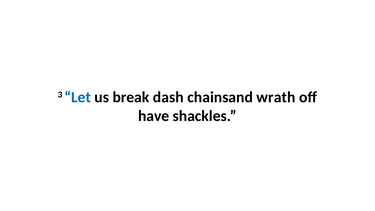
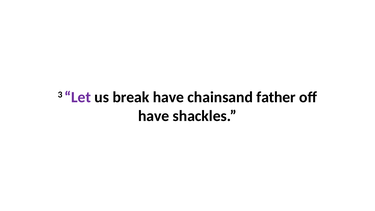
Let colour: blue -> purple
break dash: dash -> have
wrath: wrath -> father
